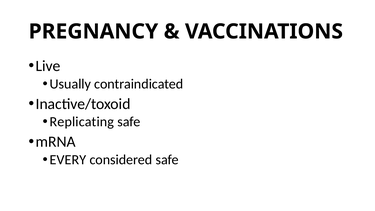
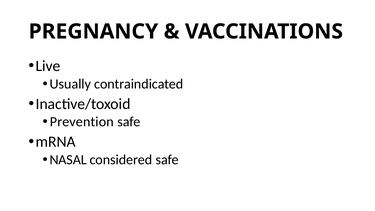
Replicating: Replicating -> Prevention
EVERY: EVERY -> NASAL
